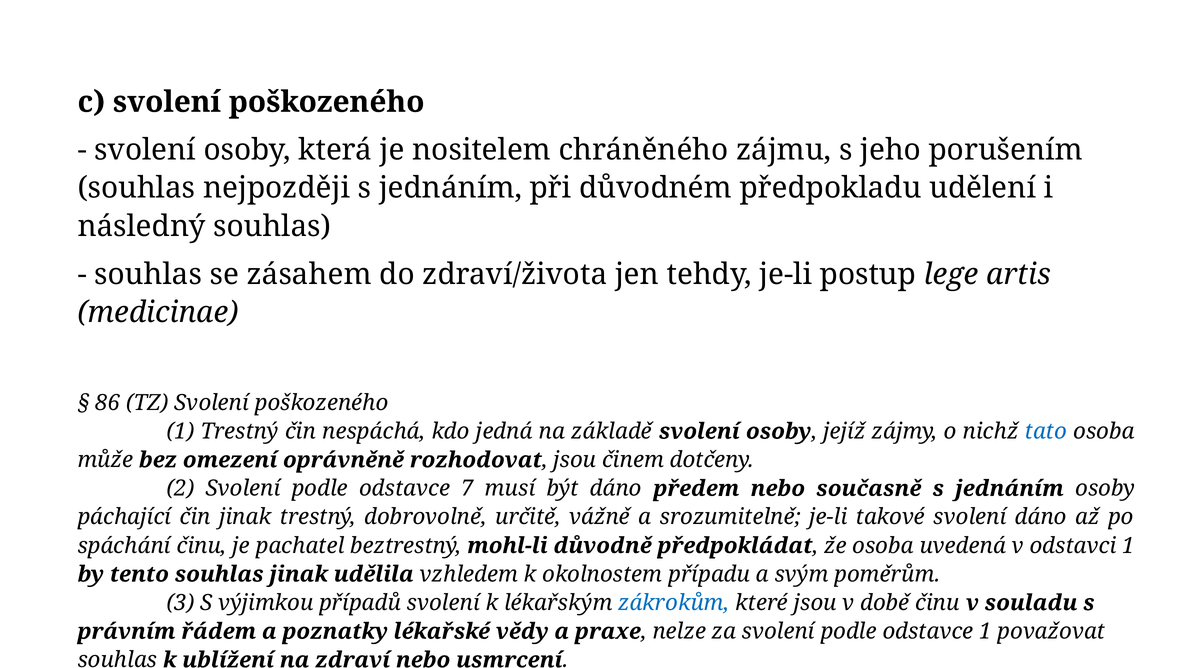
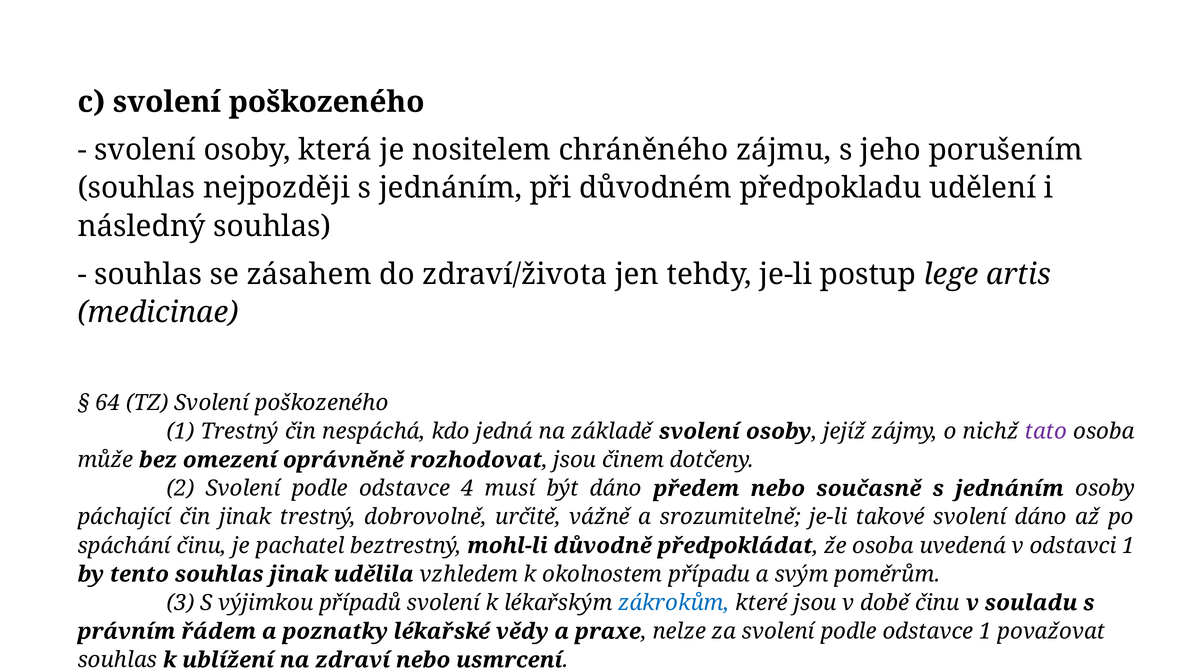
86: 86 -> 64
tato colour: blue -> purple
7: 7 -> 4
